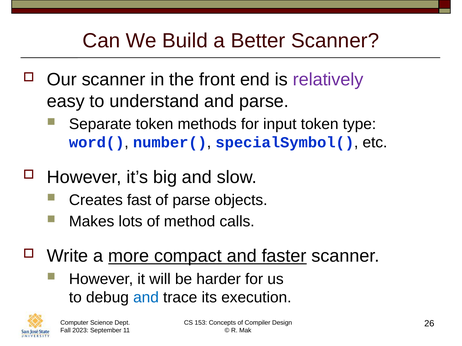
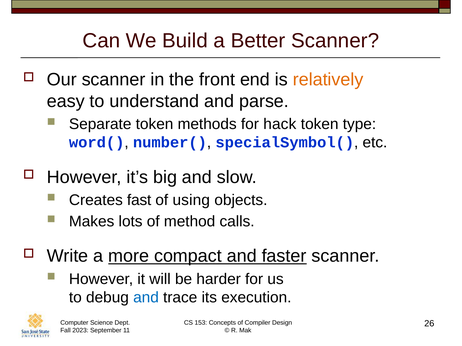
relatively colour: purple -> orange
input: input -> hack
of parse: parse -> using
